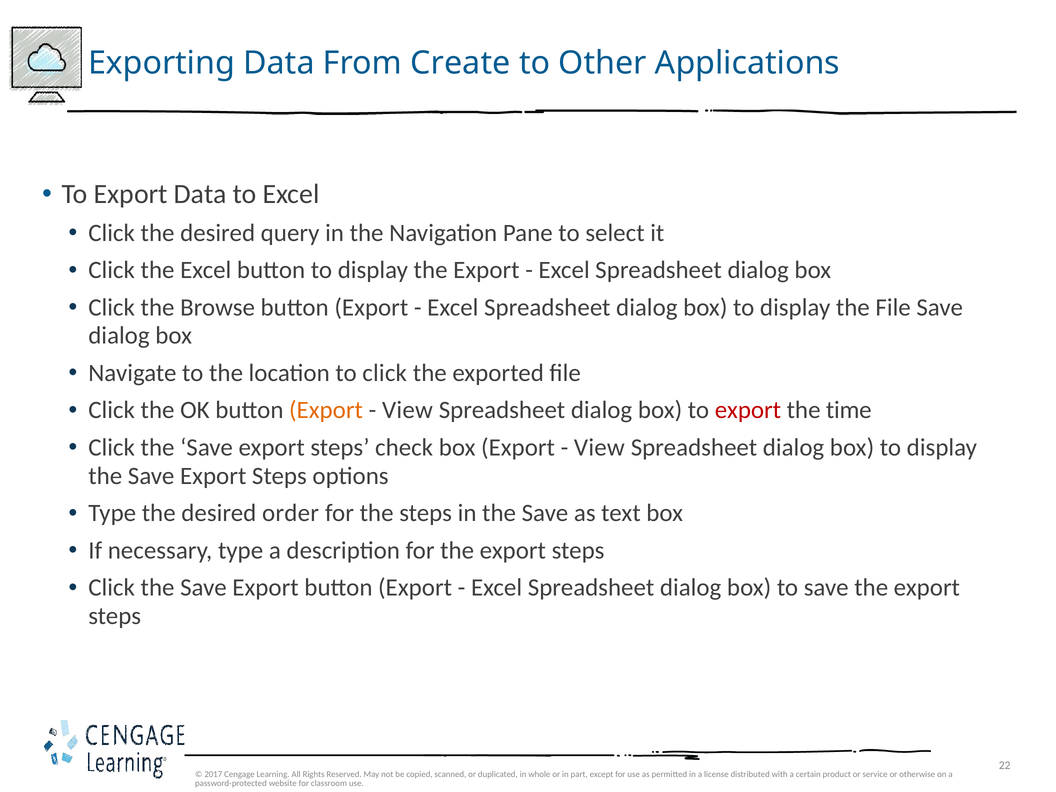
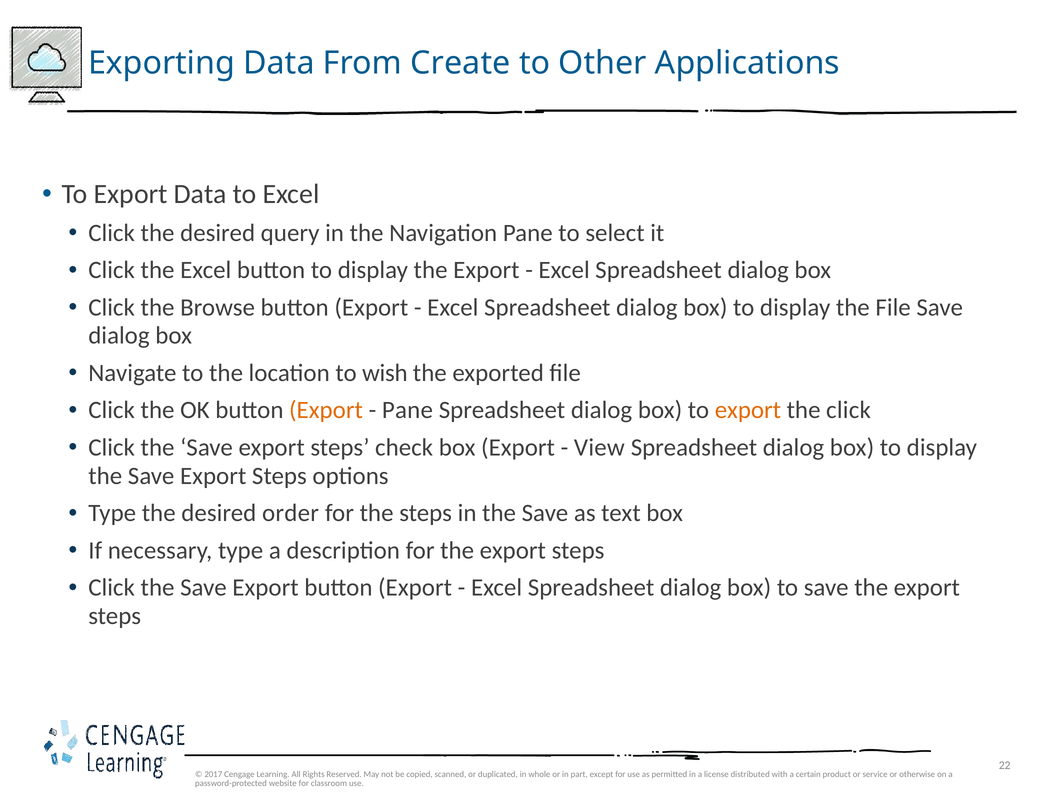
to click: click -> wish
View at (407, 410): View -> Pane
export at (748, 410) colour: red -> orange
the time: time -> click
